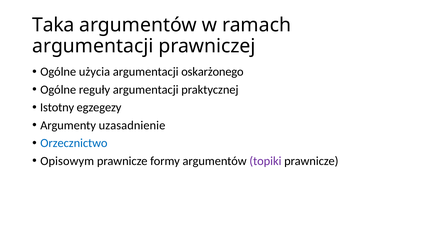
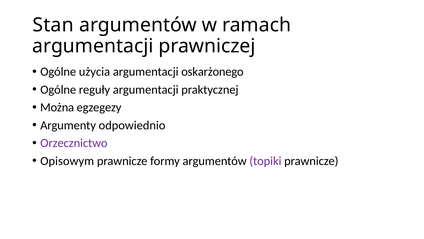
Taka: Taka -> Stan
Istotny: Istotny -> Można
uzasadnienie: uzasadnienie -> odpowiednio
Orzecznictwo colour: blue -> purple
